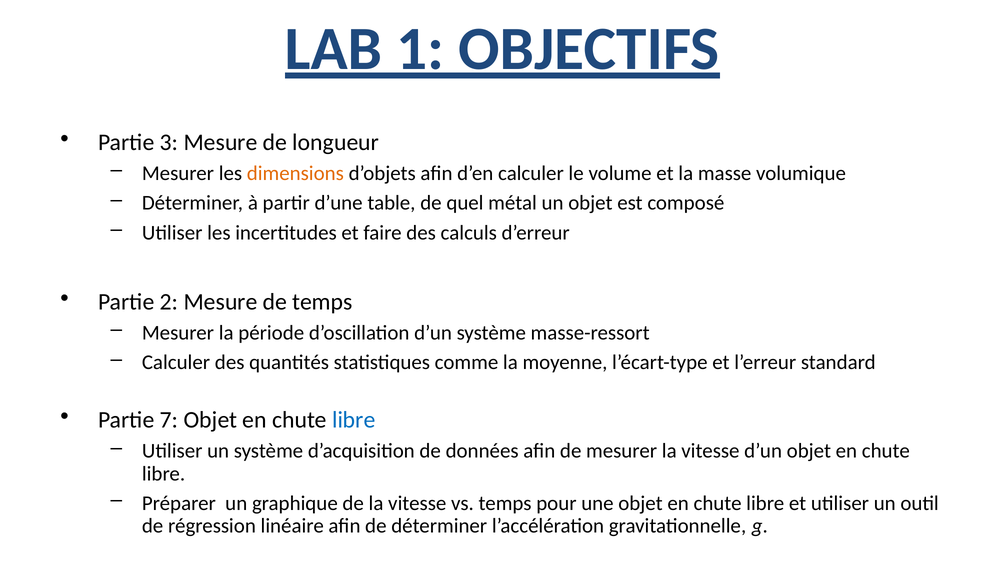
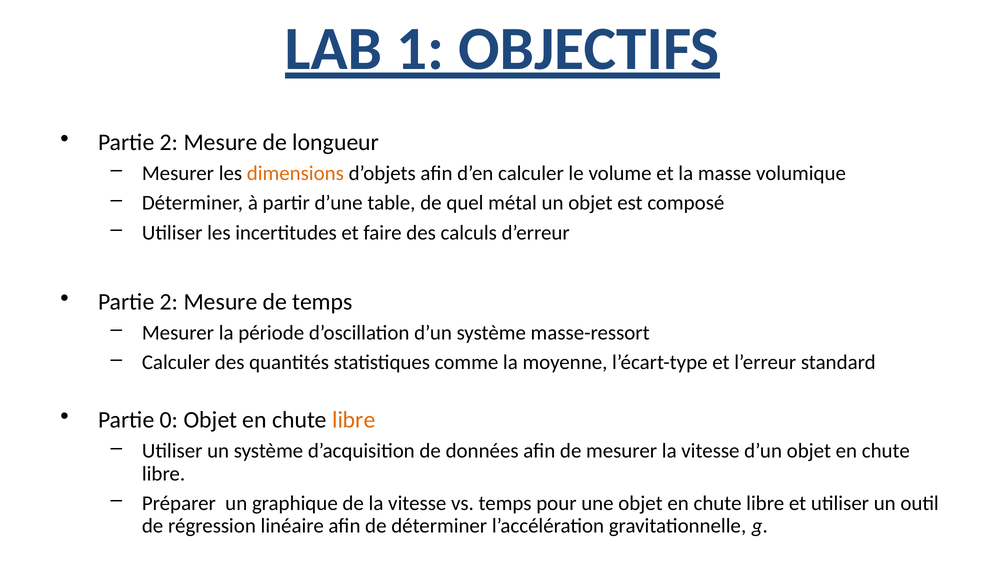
3 at (169, 142): 3 -> 2
7: 7 -> 0
libre at (354, 420) colour: blue -> orange
